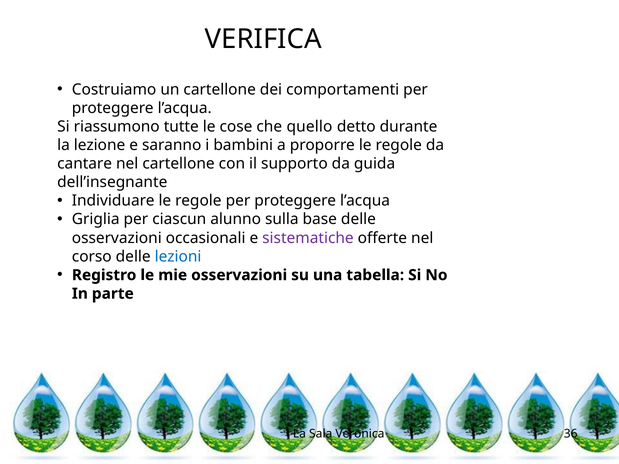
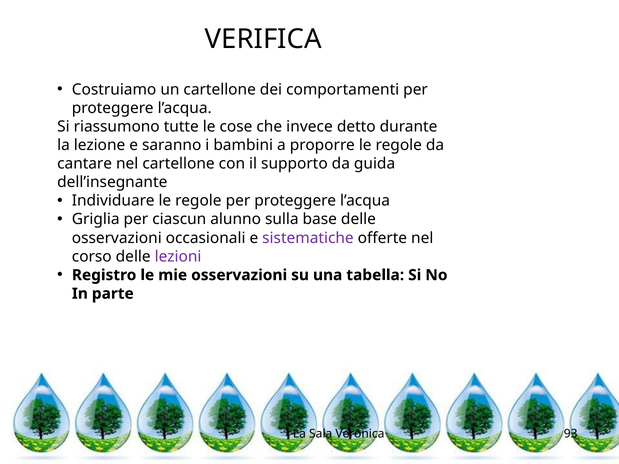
quello: quello -> invece
lezioni colour: blue -> purple
36: 36 -> 93
